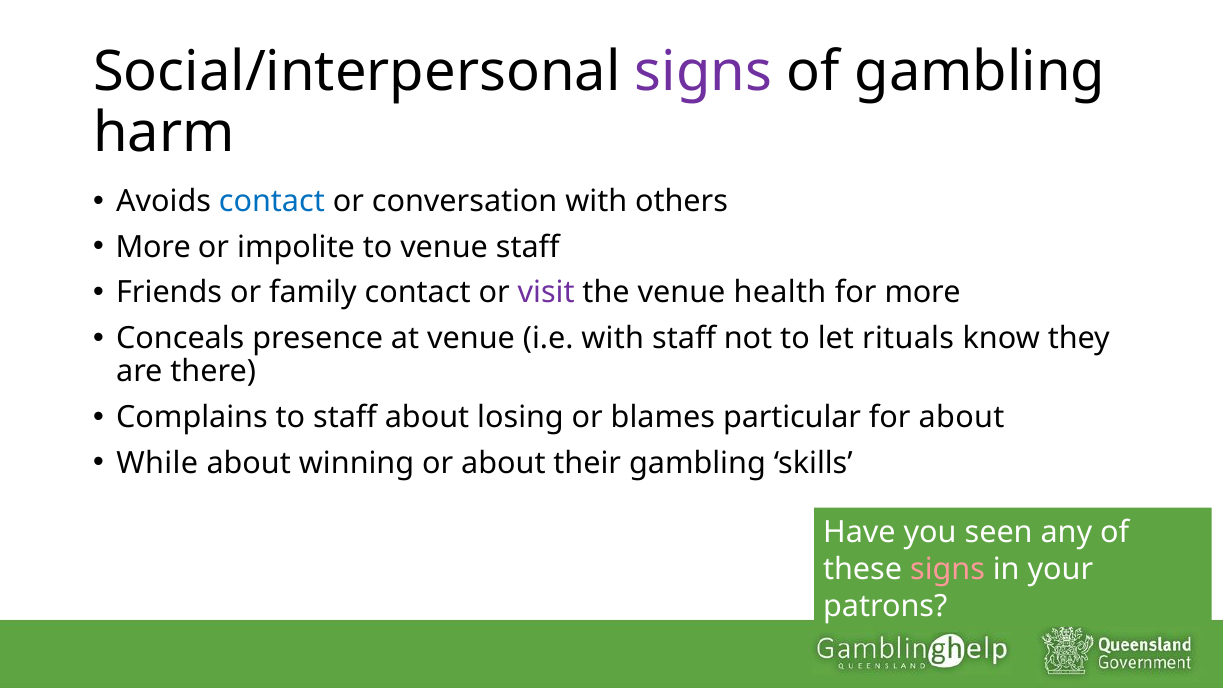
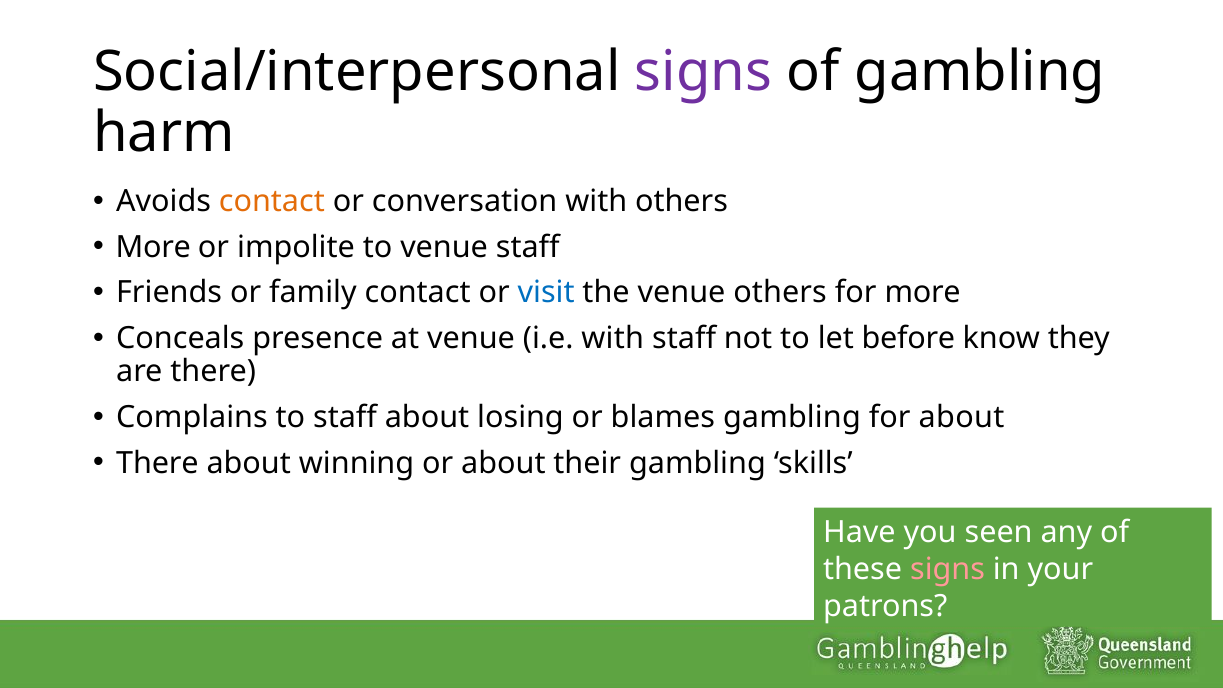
contact at (272, 201) colour: blue -> orange
visit colour: purple -> blue
venue health: health -> others
rituals: rituals -> before
blames particular: particular -> gambling
While at (157, 463): While -> There
